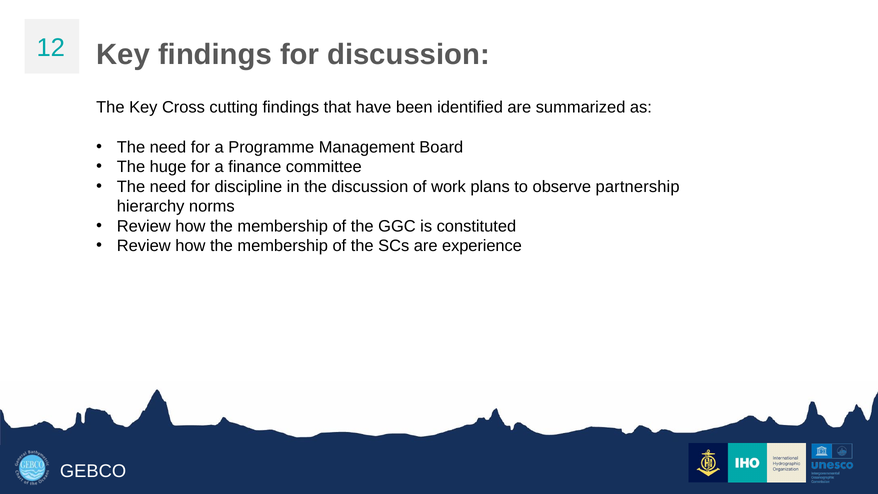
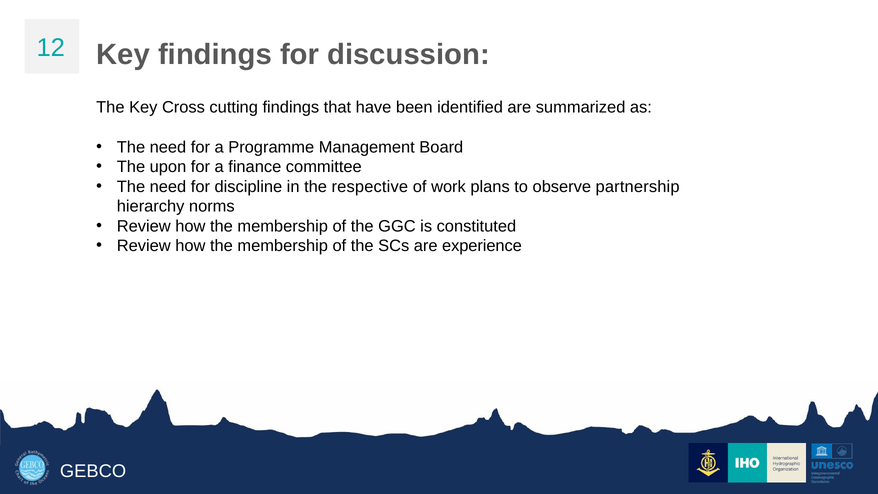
huge: huge -> upon
the discussion: discussion -> respective
